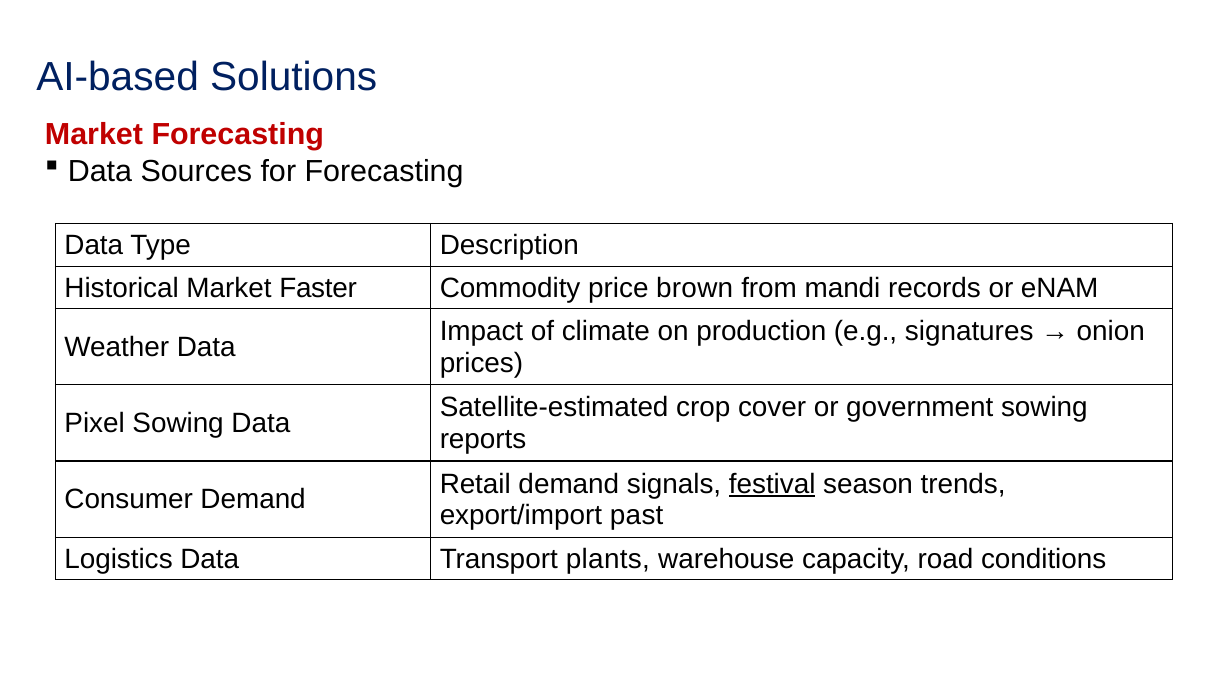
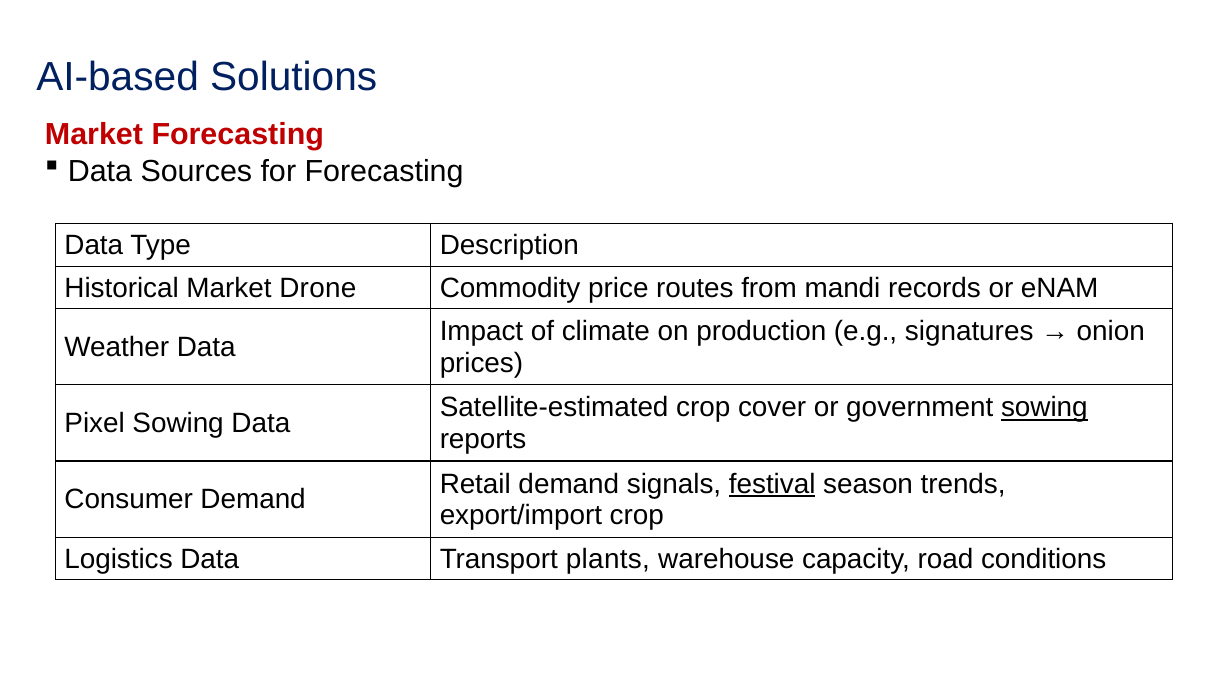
Faster: Faster -> Drone
brown: brown -> routes
sowing at (1044, 408) underline: none -> present
export/import past: past -> crop
